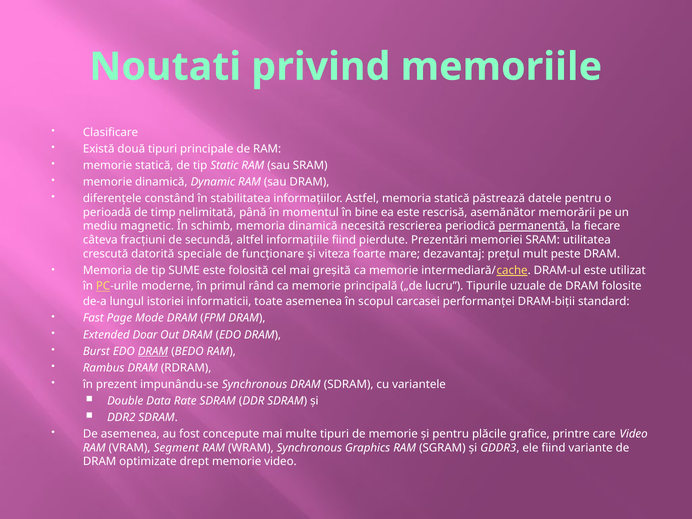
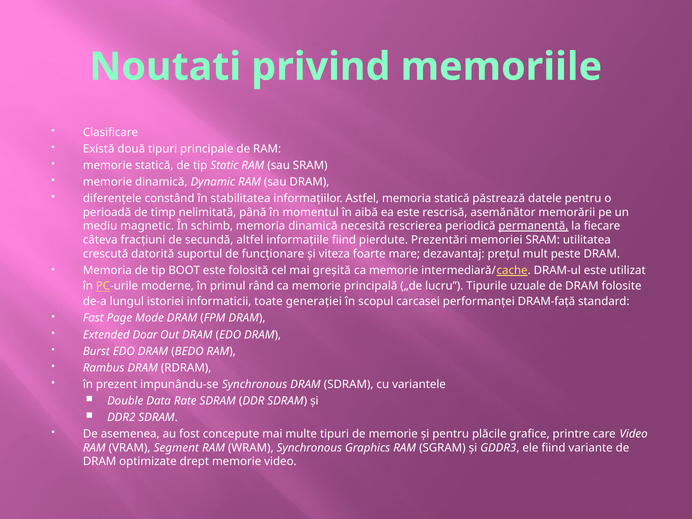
bine: bine -> aibă
speciale: speciale -> suportul
SUME: SUME -> BOOT
toate asemenea: asemenea -> generației
DRAM-biții: DRAM-biții -> DRAM-față
DRAM at (153, 351) underline: present -> none
